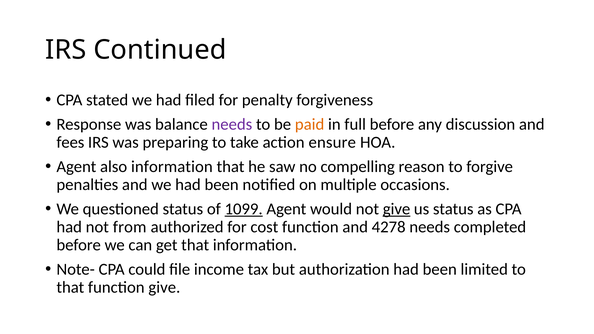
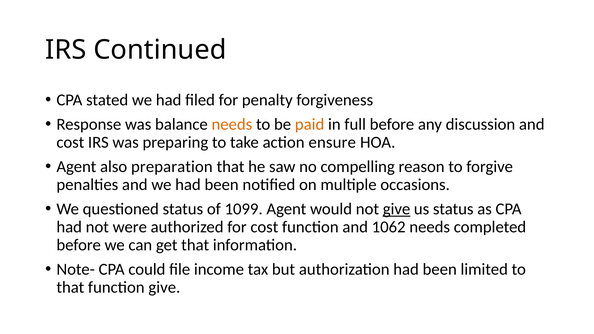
needs at (232, 124) colour: purple -> orange
fees at (70, 142): fees -> cost
also information: information -> preparation
1099 underline: present -> none
from: from -> were
4278: 4278 -> 1062
